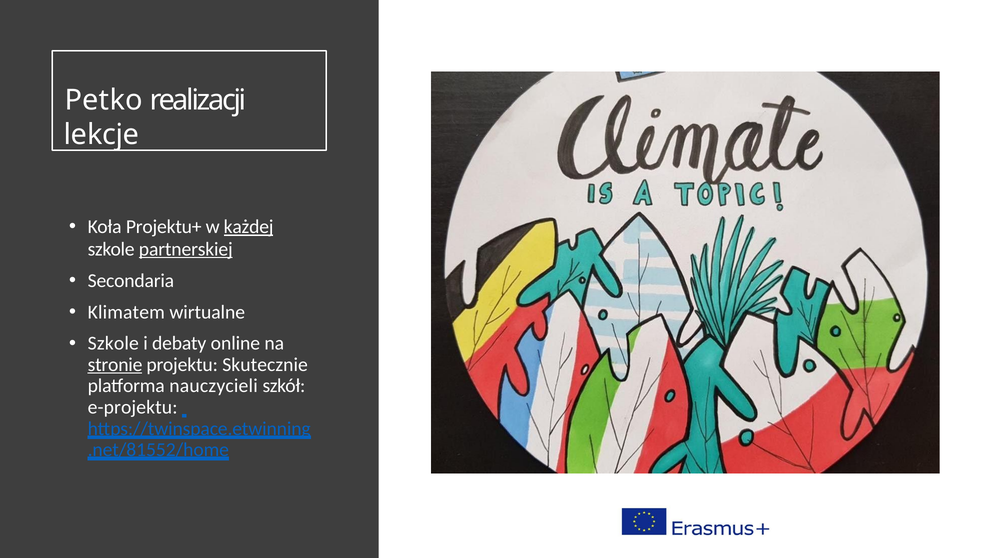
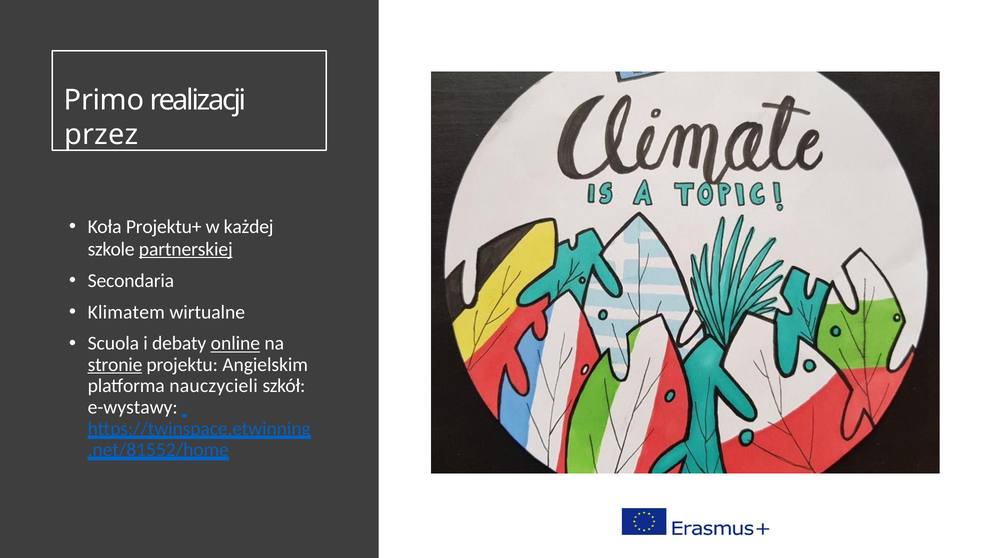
Petko: Petko -> Primo
lekcje: lekcje -> przez
każdej underline: present -> none
Szkole at (113, 343): Szkole -> Scuola
online underline: none -> present
Skutecznie: Skutecznie -> Angielskim
e-projektu: e-projektu -> e-wystawy
